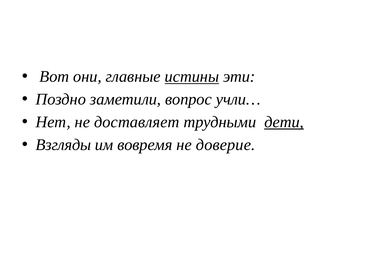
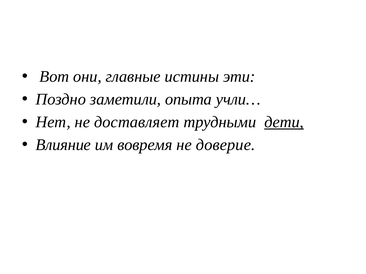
истины underline: present -> none
вопрос: вопрос -> опыта
Взгляды: Взгляды -> Влияние
